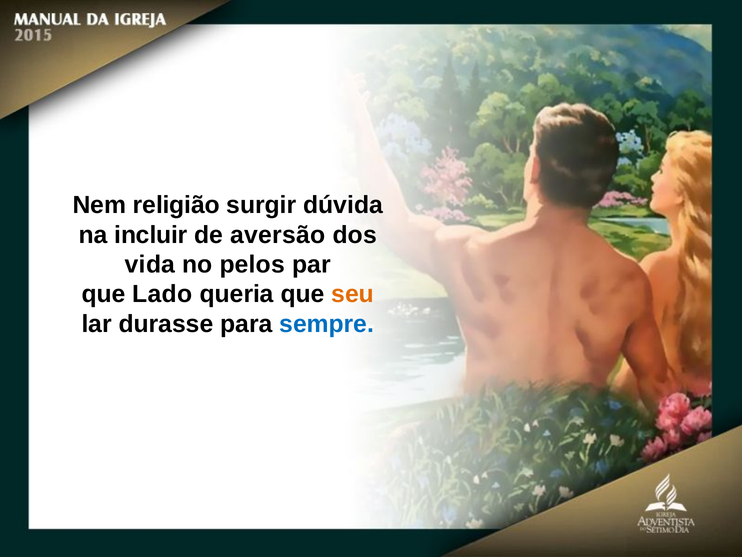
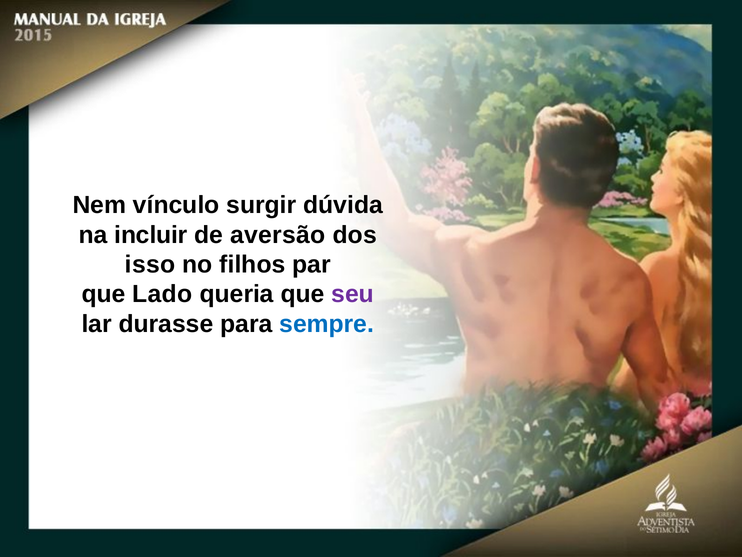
religião: religião -> vínculo
vida: vida -> isso
pelos: pelos -> filhos
seu colour: orange -> purple
